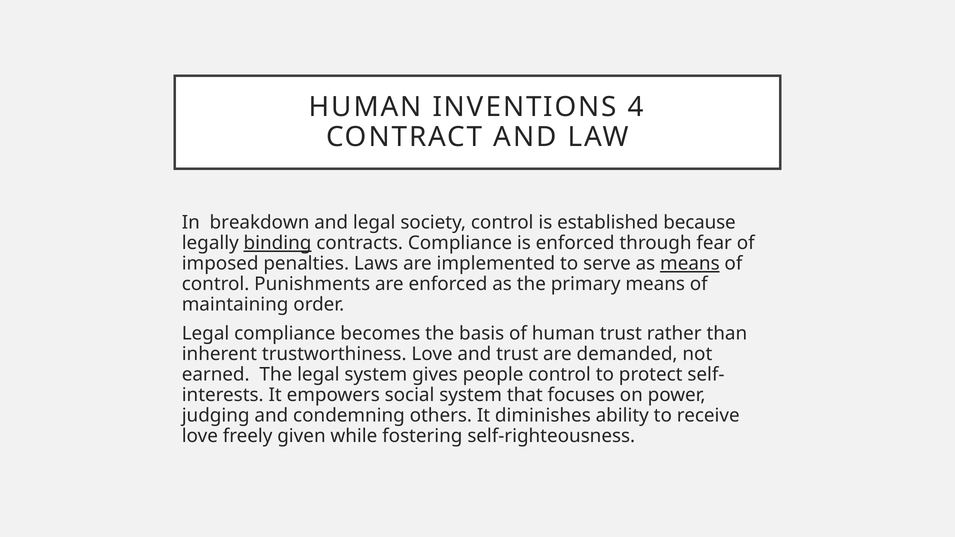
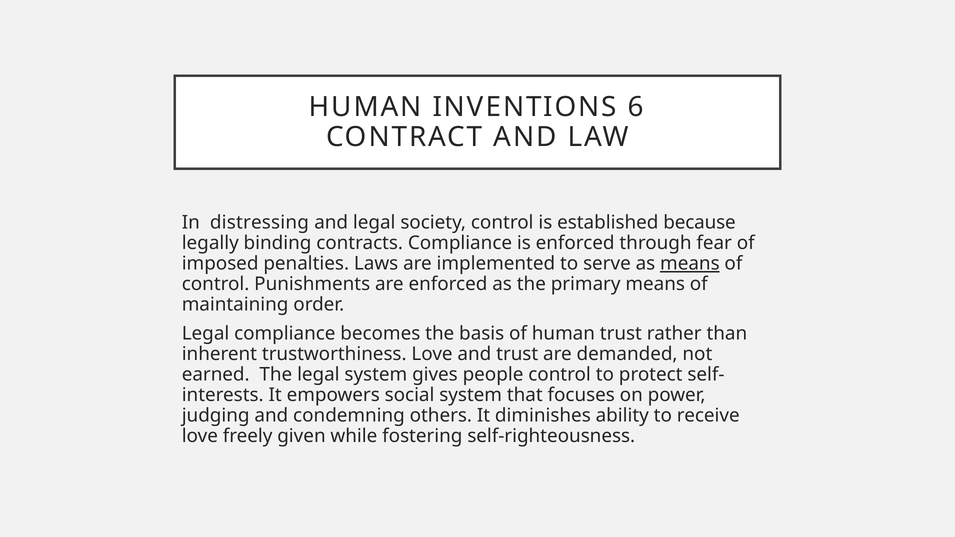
4: 4 -> 6
breakdown: breakdown -> distressing
binding underline: present -> none
